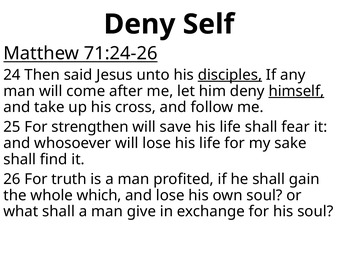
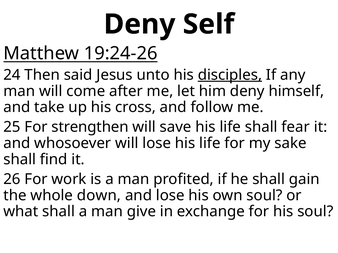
71:24-26: 71:24-26 -> 19:24-26
himself underline: present -> none
truth: truth -> work
which: which -> down
